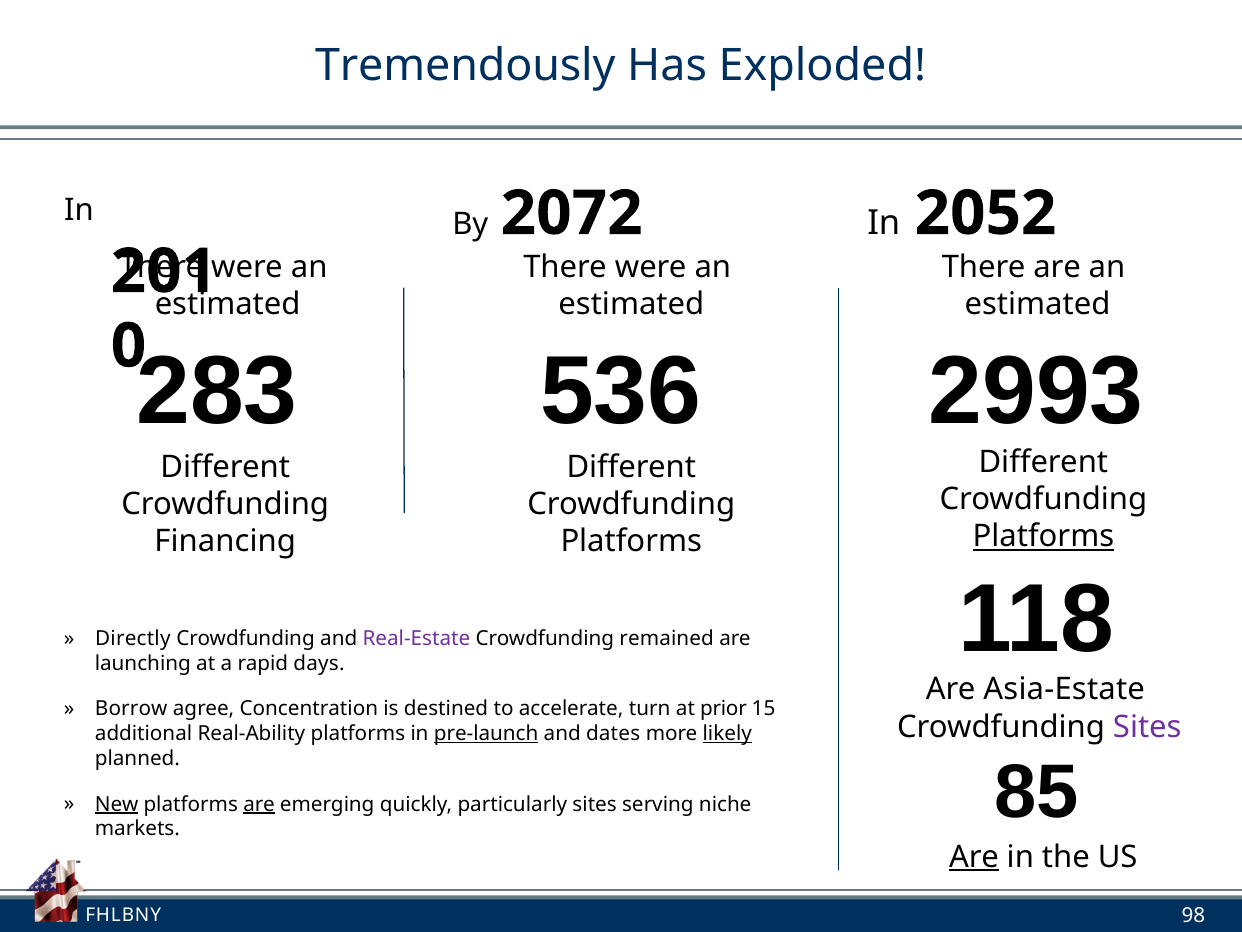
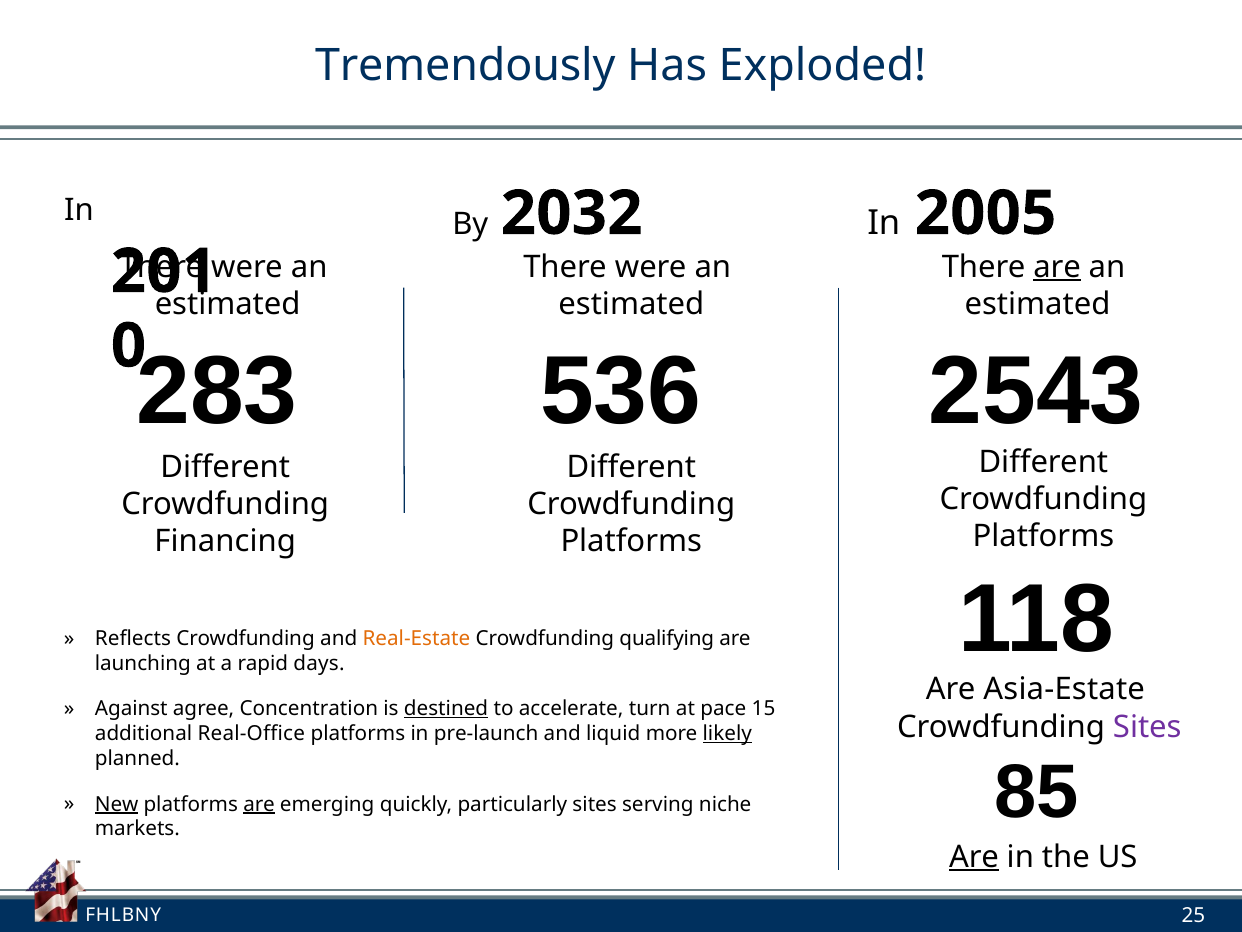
2052: 2052 -> 2005
2072: 2072 -> 2032
are at (1057, 267) underline: none -> present
2993: 2993 -> 2543
Platforms at (1043, 536) underline: present -> none
Directly: Directly -> Reflects
Real-Estate colour: purple -> orange
remained: remained -> qualifying
Borrow: Borrow -> Against
destined underline: none -> present
prior: prior -> pace
Real-Ability: Real-Ability -> Real-Office
pre-launch underline: present -> none
dates: dates -> liquid
98: 98 -> 25
